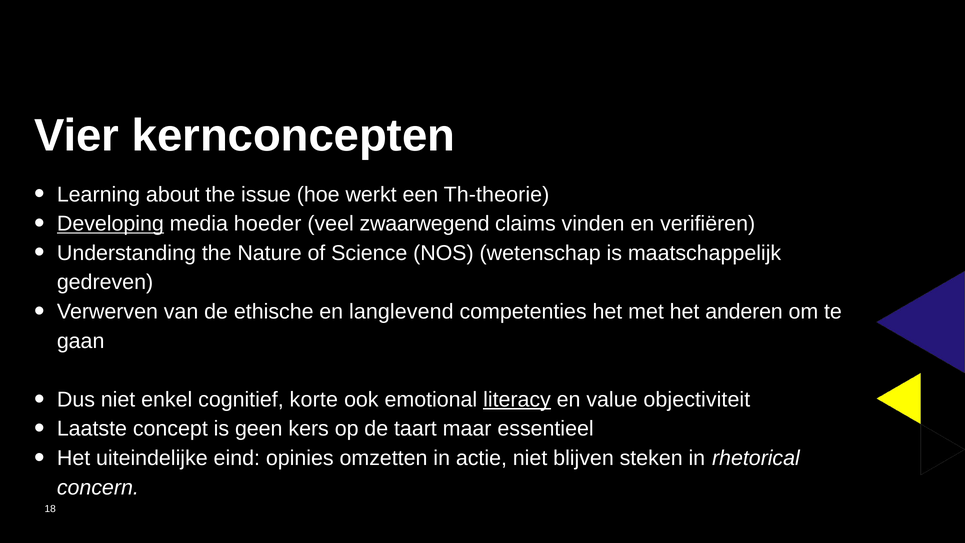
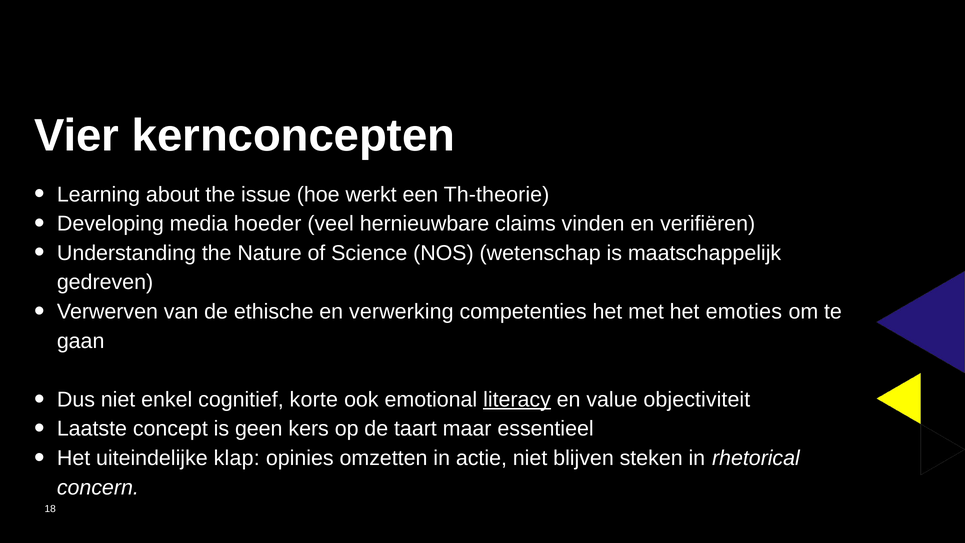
Developing underline: present -> none
zwaarwegend: zwaarwegend -> hernieuwbare
langlevend: langlevend -> verwerking
anderen: anderen -> emoties
eind: eind -> klap
